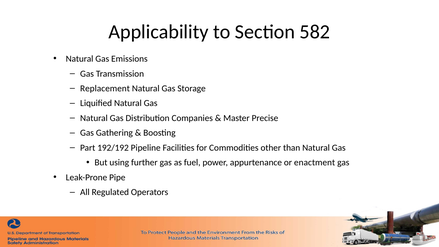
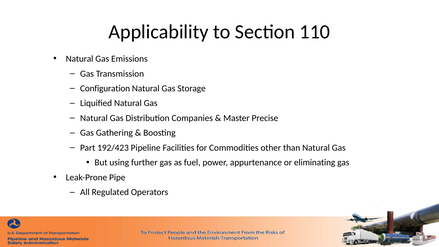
582: 582 -> 110
Replacement: Replacement -> Configuration
192/192: 192/192 -> 192/423
enactment: enactment -> eliminating
